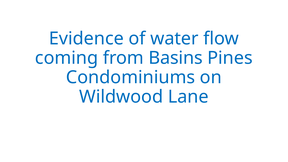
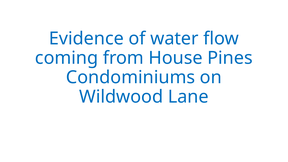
Basins: Basins -> House
